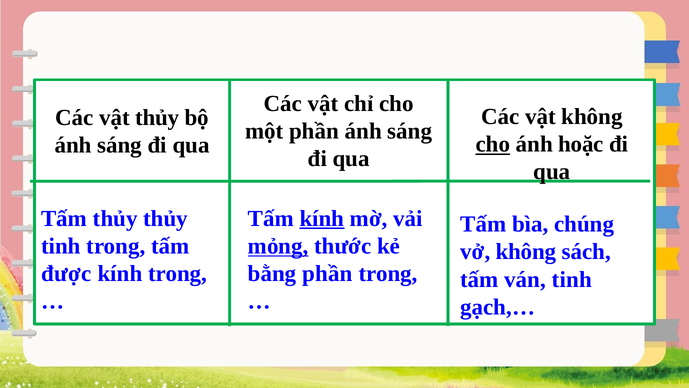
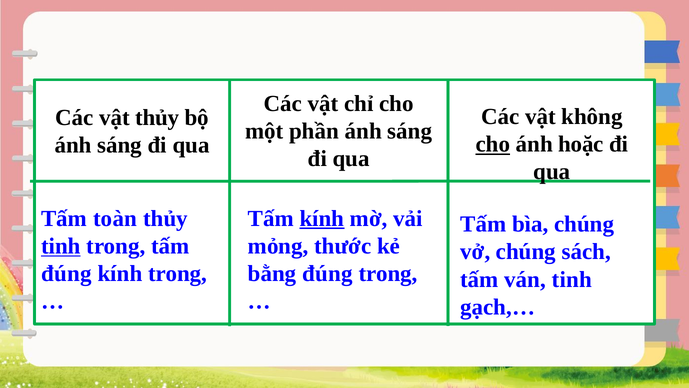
Tấm thủy: thủy -> toàn
tinh at (61, 246) underline: none -> present
mỏng underline: present -> none
vở không: không -> chúng
được at (66, 273): được -> đúng
bằng phần: phần -> đúng
